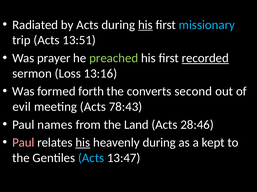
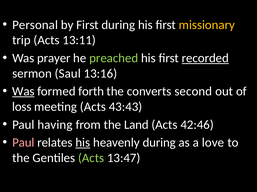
Radiated: Radiated -> Personal
by Acts: Acts -> First
his at (145, 25) underline: present -> none
missionary colour: light blue -> yellow
13:51: 13:51 -> 13:11
Loss: Loss -> Saul
Was at (23, 92) underline: none -> present
evil: evil -> loss
78:43: 78:43 -> 43:43
names: names -> having
28:46: 28:46 -> 42:46
kept: kept -> love
Acts at (91, 159) colour: light blue -> light green
